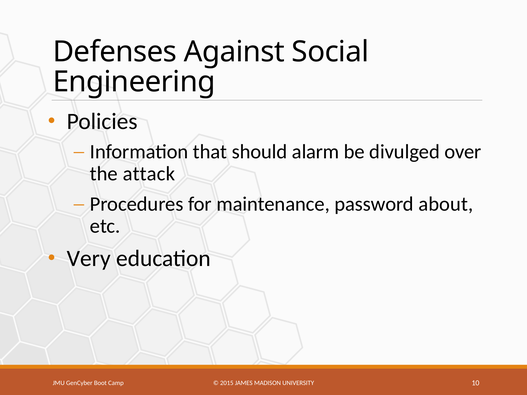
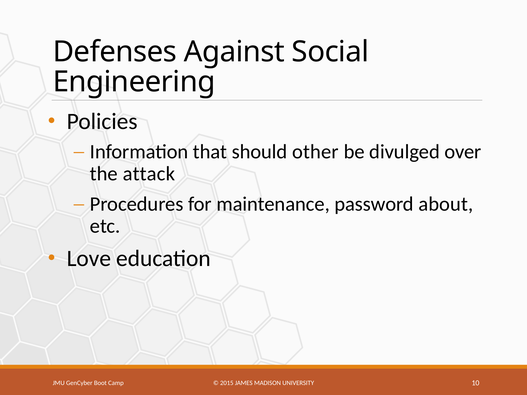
alarm: alarm -> other
Very: Very -> Love
